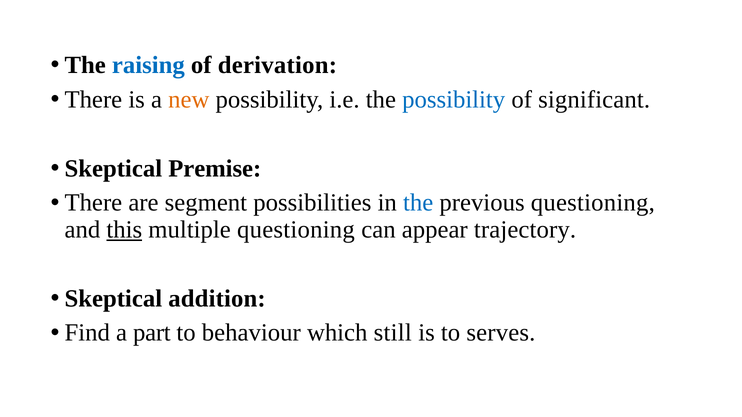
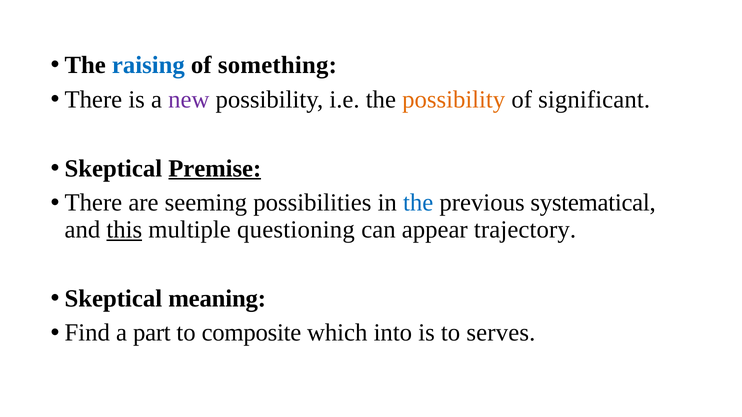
derivation: derivation -> something
new colour: orange -> purple
possibility at (454, 100) colour: blue -> orange
Premise underline: none -> present
segment: segment -> seeming
previous questioning: questioning -> systematical
addition: addition -> meaning
behaviour: behaviour -> composite
still: still -> into
